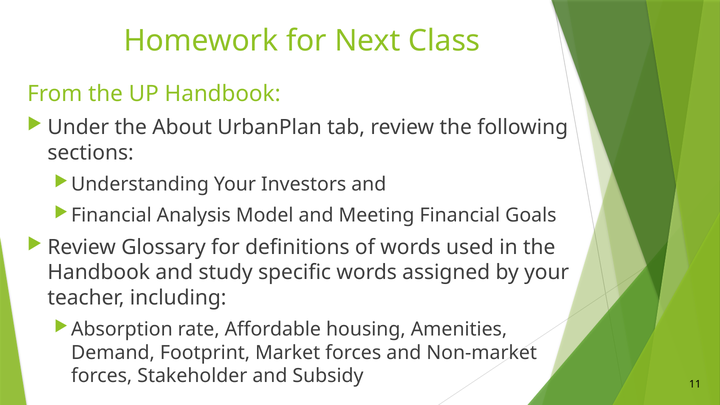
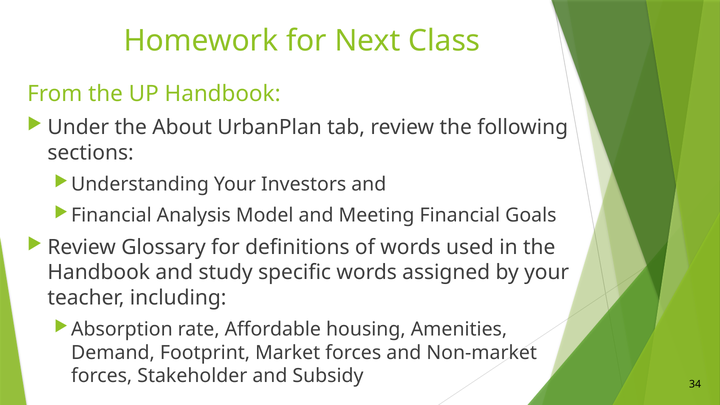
11: 11 -> 34
